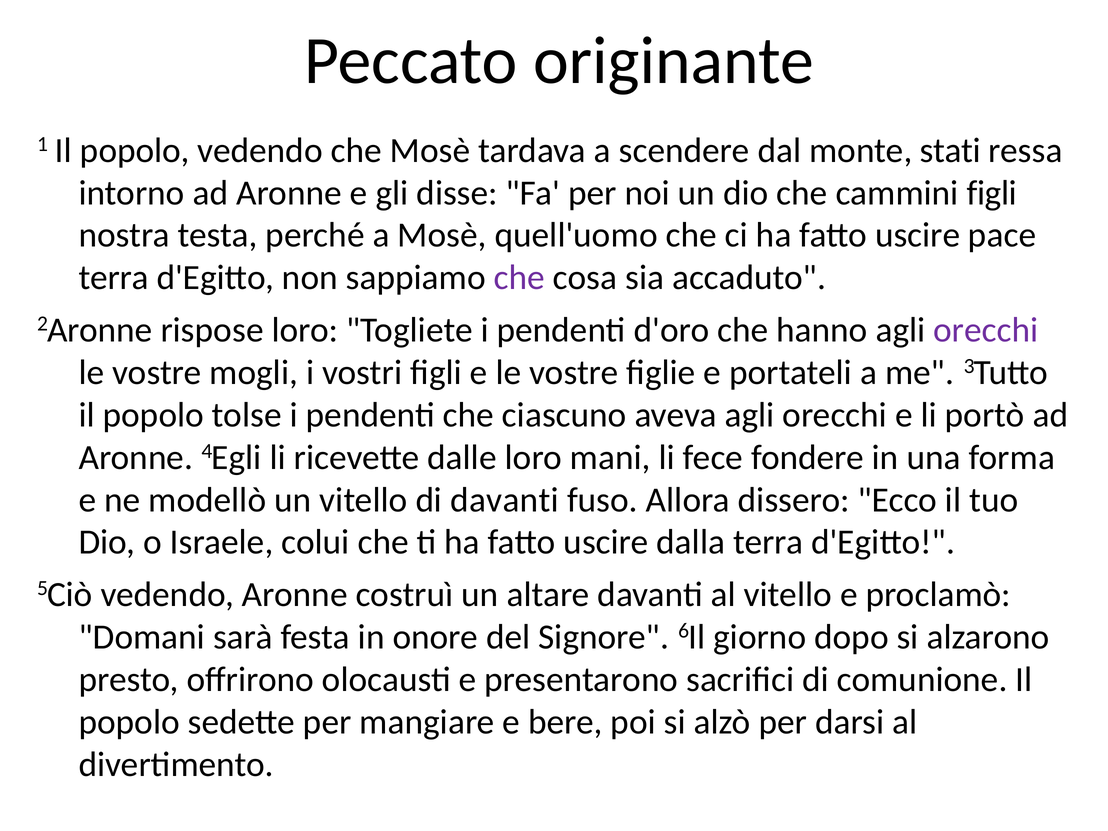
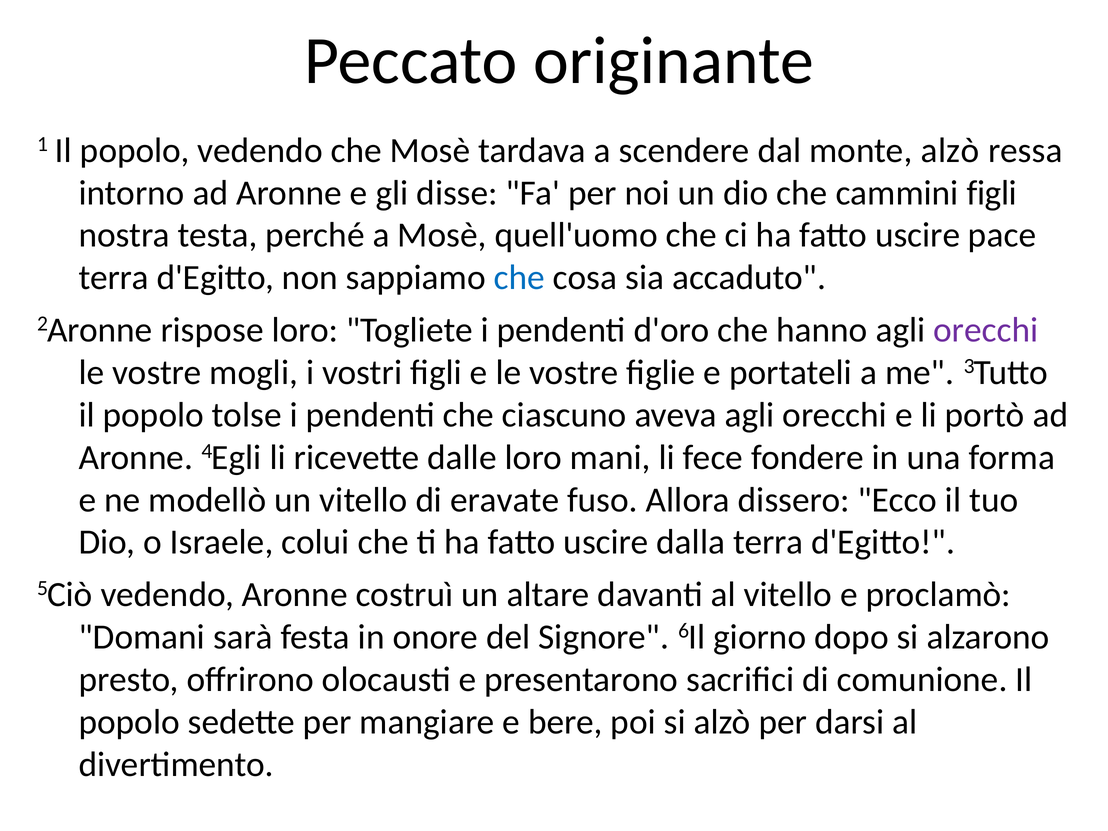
monte stati: stati -> alzò
che at (519, 278) colour: purple -> blue
di davanti: davanti -> eravate
